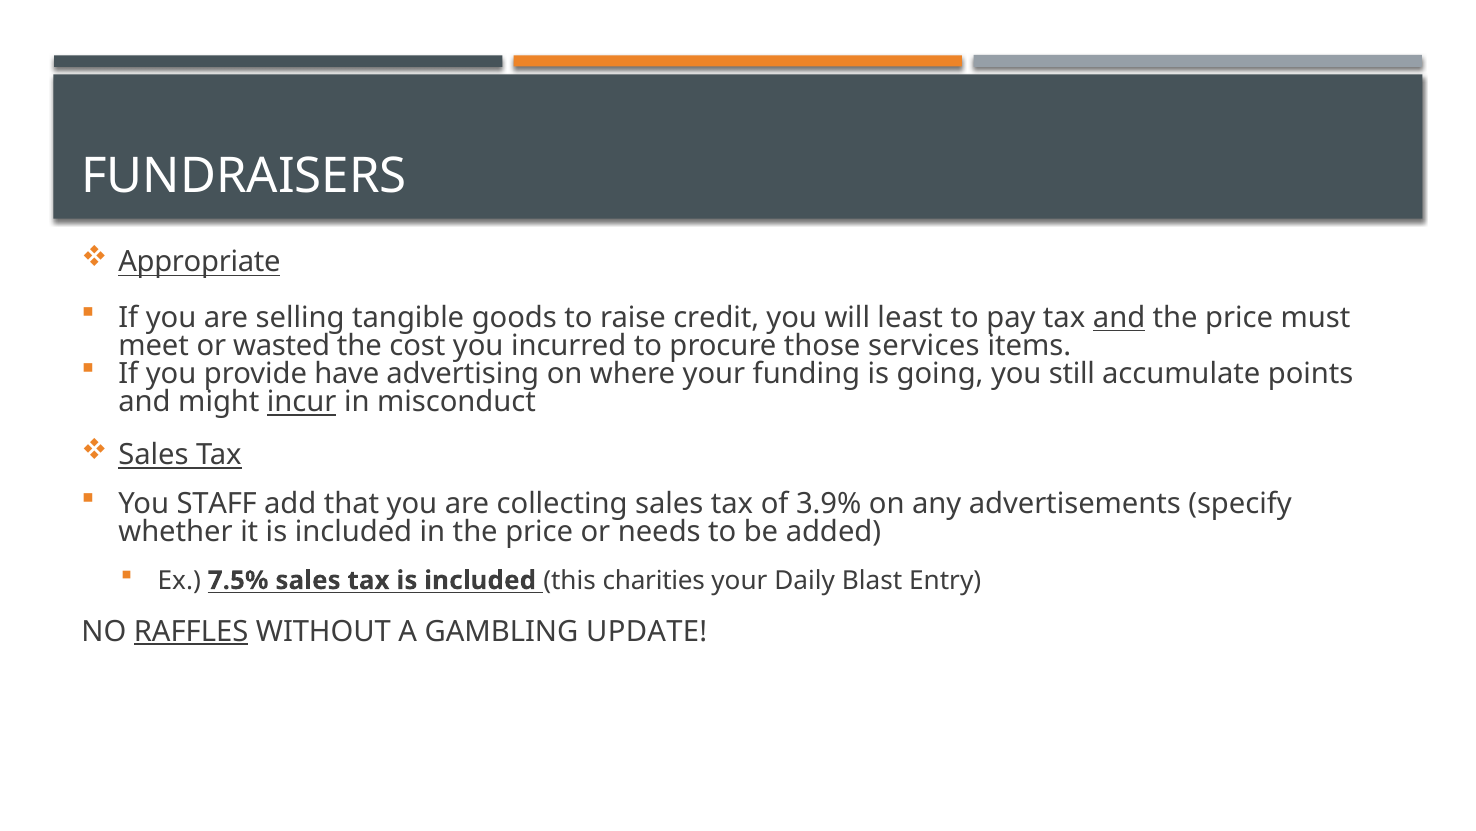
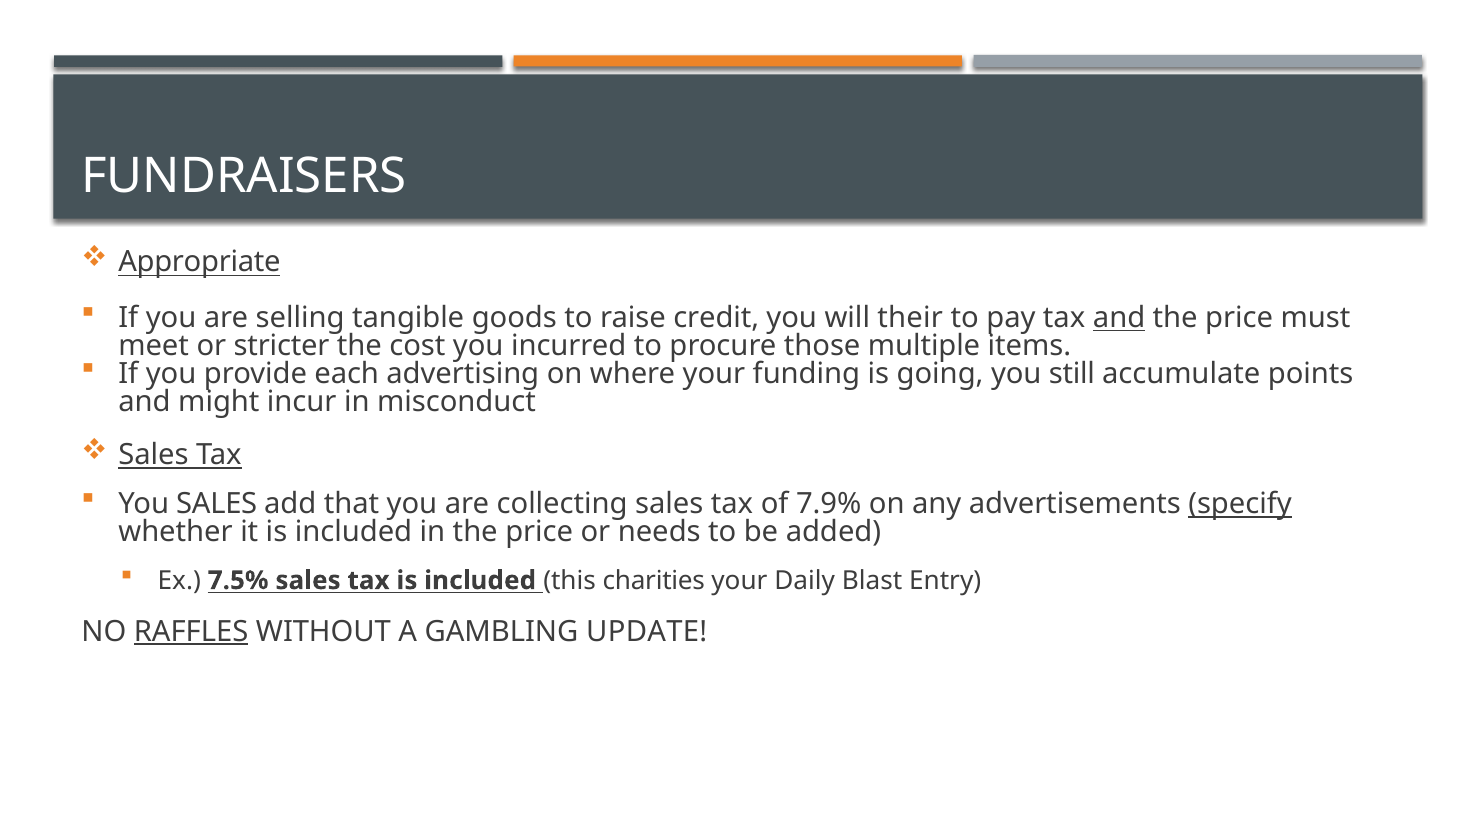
least: least -> their
wasted: wasted -> stricter
services: services -> multiple
have: have -> each
incur underline: present -> none
You STAFF: STAFF -> SALES
3.9%: 3.9% -> 7.9%
specify underline: none -> present
